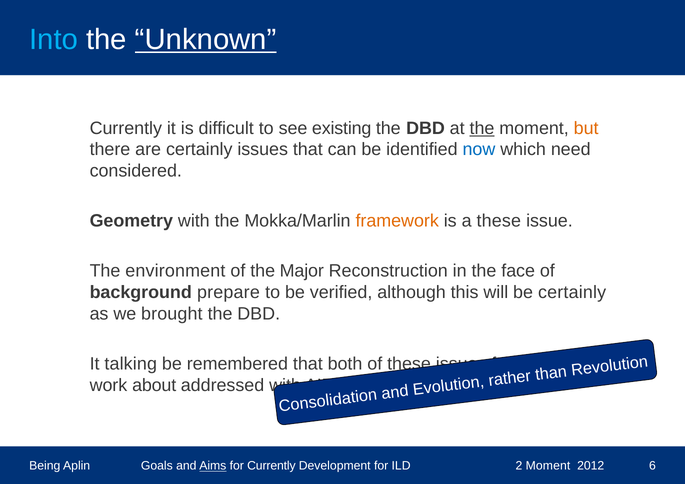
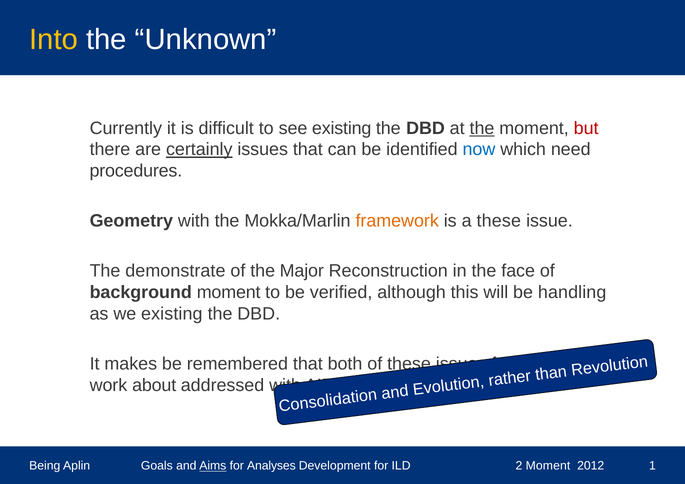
Into colour: light blue -> yellow
Unknown underline: present -> none
but colour: orange -> red
certainly at (199, 150) underline: none -> present
considered: considered -> procedures
environment: environment -> demonstrate
background prepare: prepare -> moment
be certainly: certainly -> handling
we brought: brought -> existing
talking: talking -> makes
for Currently: Currently -> Analyses
6: 6 -> 1
